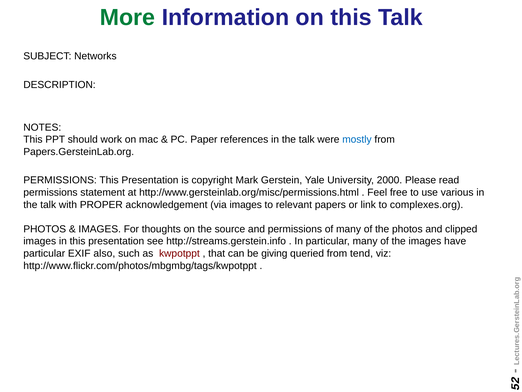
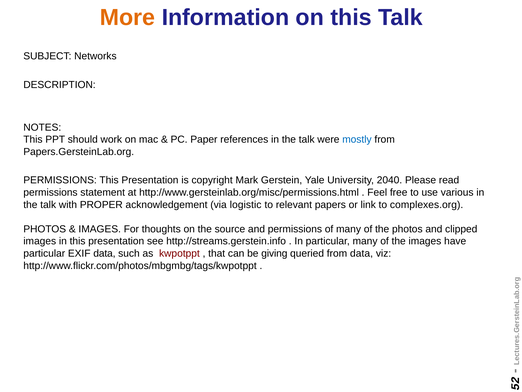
More colour: green -> orange
2000: 2000 -> 2040
via images: images -> logistic
EXIF also: also -> data
from tend: tend -> data
